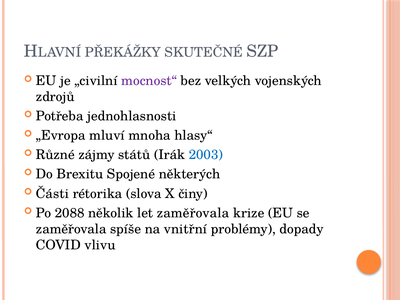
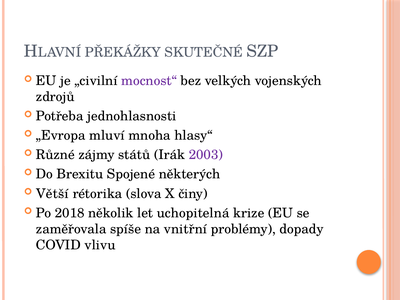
2003 colour: blue -> purple
Části: Části -> Větší
2088: 2088 -> 2018
let zaměřovala: zaměřovala -> uchopitelná
